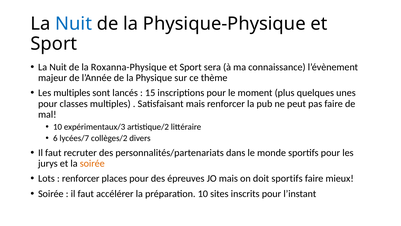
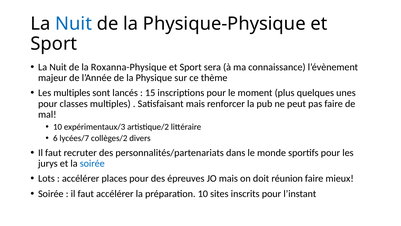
soirée at (92, 163) colour: orange -> blue
renforcer at (81, 178): renforcer -> accélérer
doit sportifs: sportifs -> réunion
